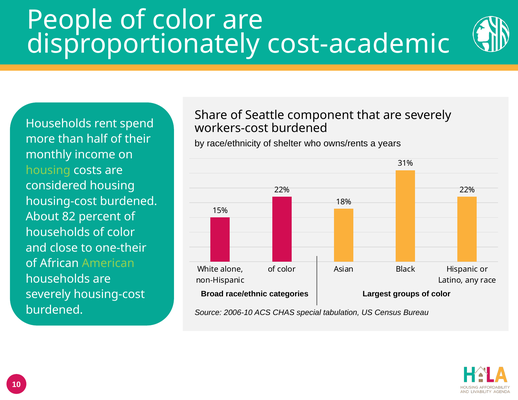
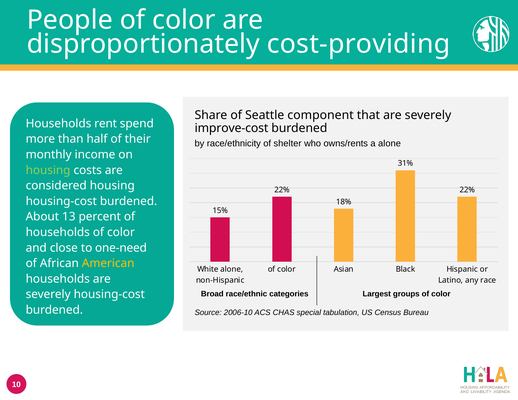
cost-academic: cost-academic -> cost-providing
workers-cost: workers-cost -> improve-cost
a years: years -> alone
82: 82 -> 13
one-their: one-their -> one-need
American colour: light green -> yellow
